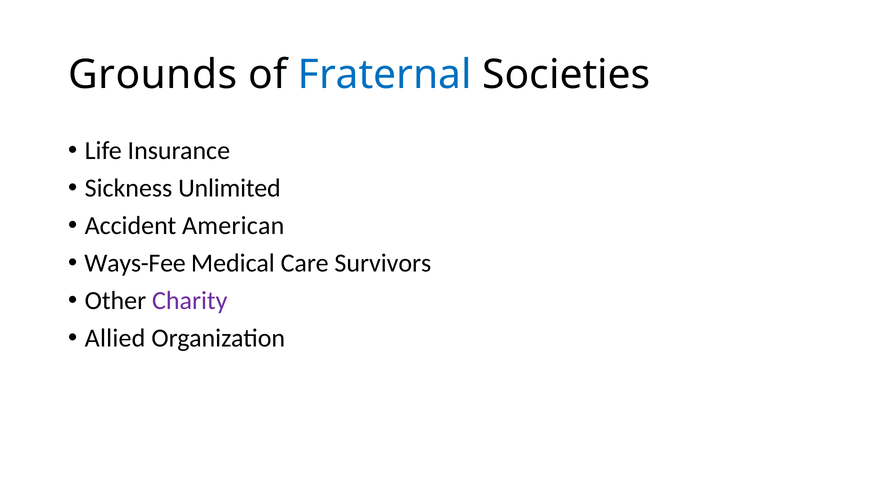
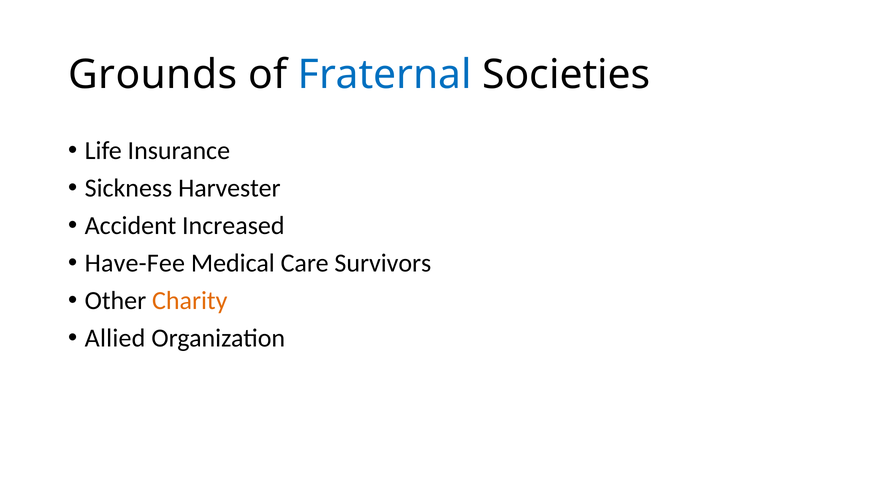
Unlimited: Unlimited -> Harvester
American: American -> Increased
Ways-Fee: Ways-Fee -> Have-Fee
Charity colour: purple -> orange
